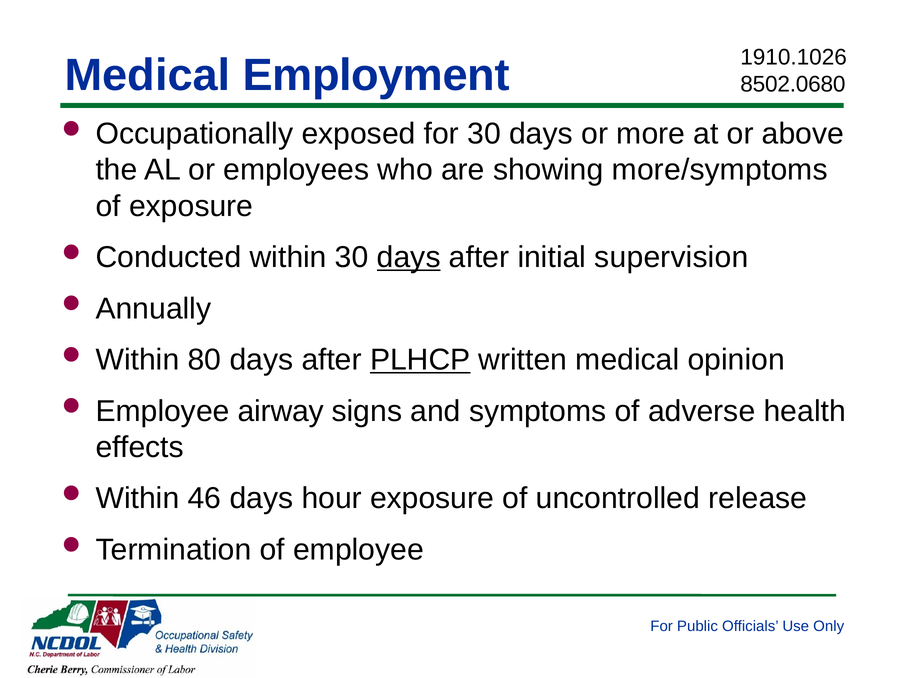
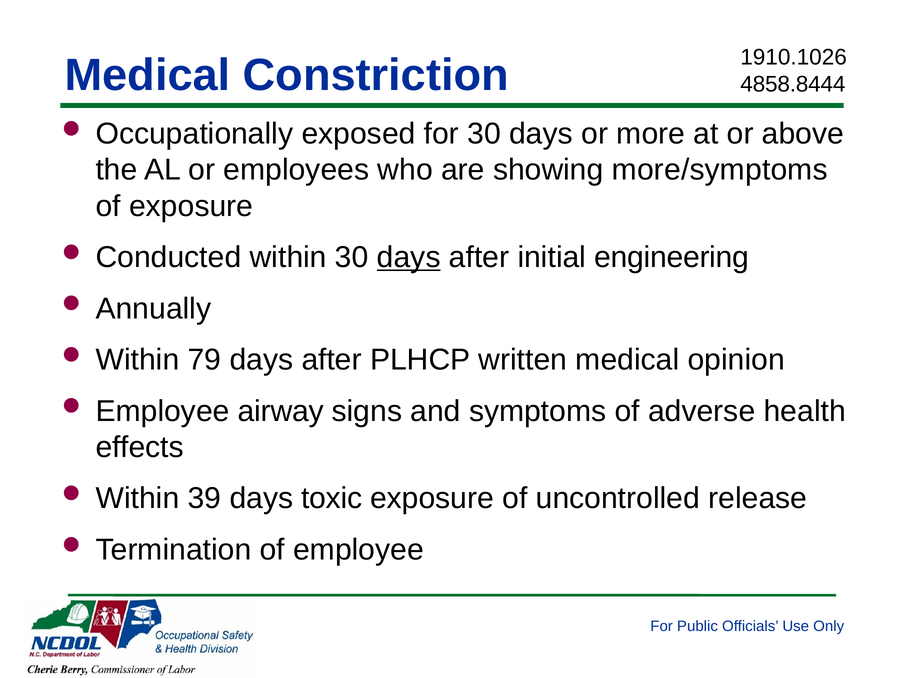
Employment: Employment -> Constriction
8502.0680: 8502.0680 -> 4858.8444
supervision: supervision -> engineering
80: 80 -> 79
PLHCP underline: present -> none
46: 46 -> 39
hour: hour -> toxic
